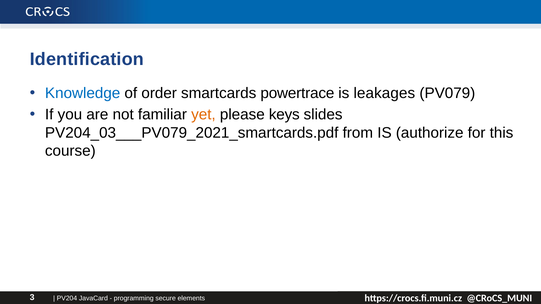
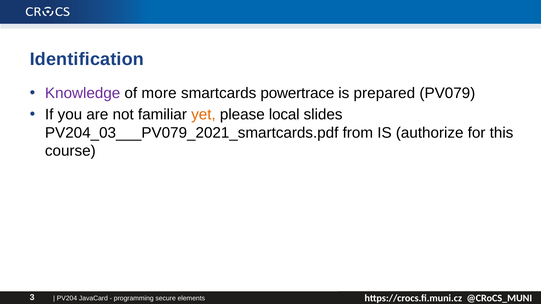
Knowledge colour: blue -> purple
order: order -> more
leakages: leakages -> prepared
keys: keys -> local
